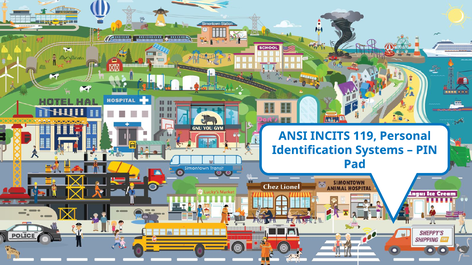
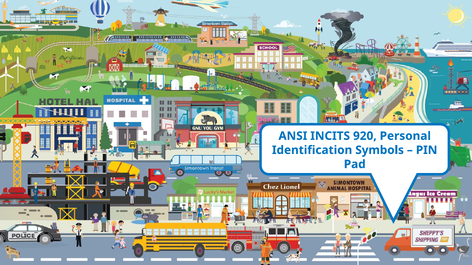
119: 119 -> 920
Systems: Systems -> Symbols
